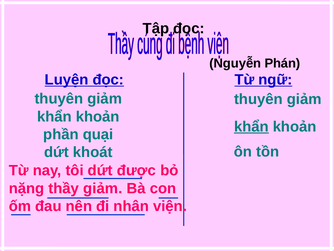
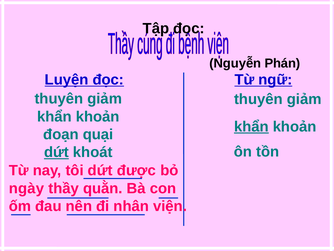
phần: phần -> đoạn
dứt at (56, 152) underline: none -> present
nặng: nặng -> ngày
thầy giảm: giảm -> quằn
